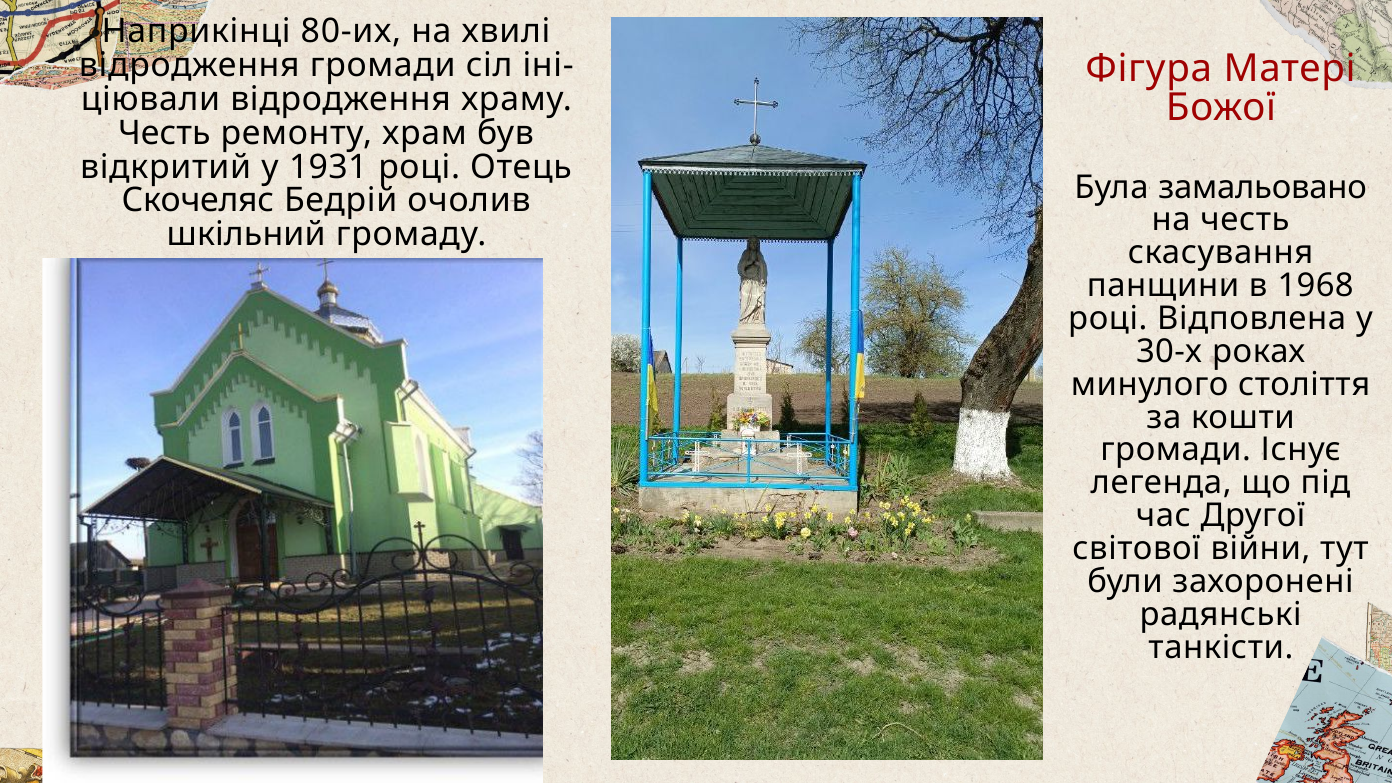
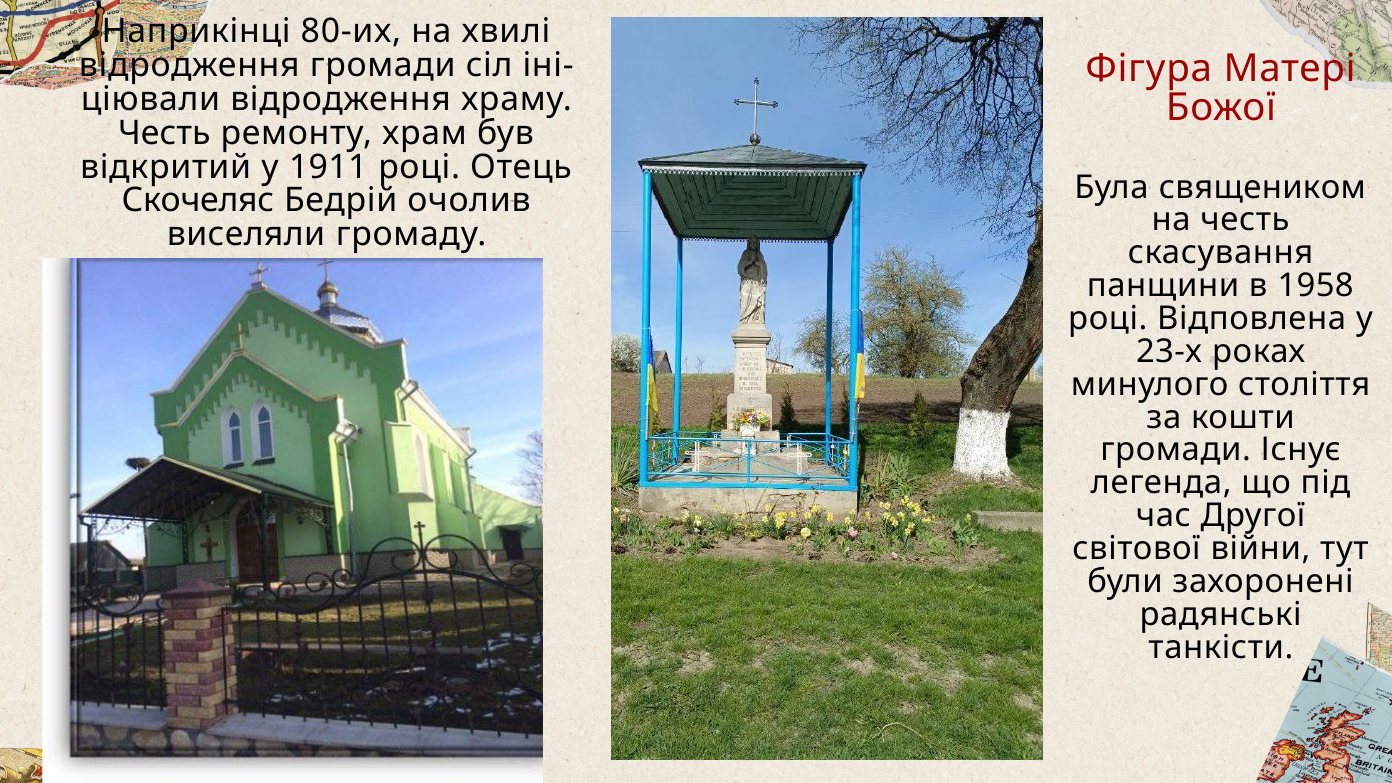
1931: 1931 -> 1911
замальовано: замальовано -> священиком
шкільний: шкільний -> виселяли
1968: 1968 -> 1958
30-х: 30-х -> 23-х
